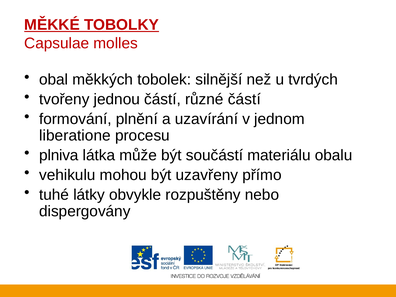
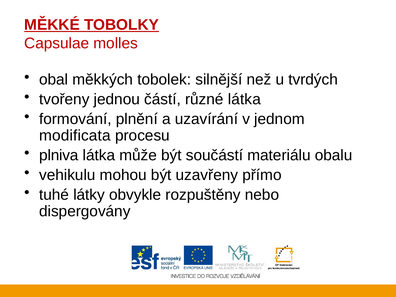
různé částí: částí -> látka
liberatione: liberatione -> modificata
